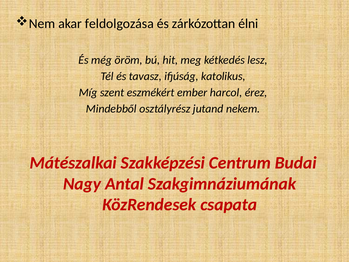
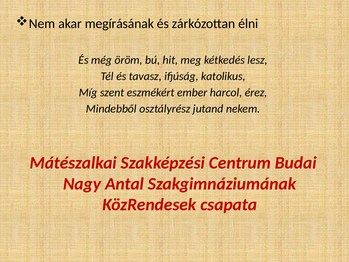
feldolgozása: feldolgozása -> megírásának
